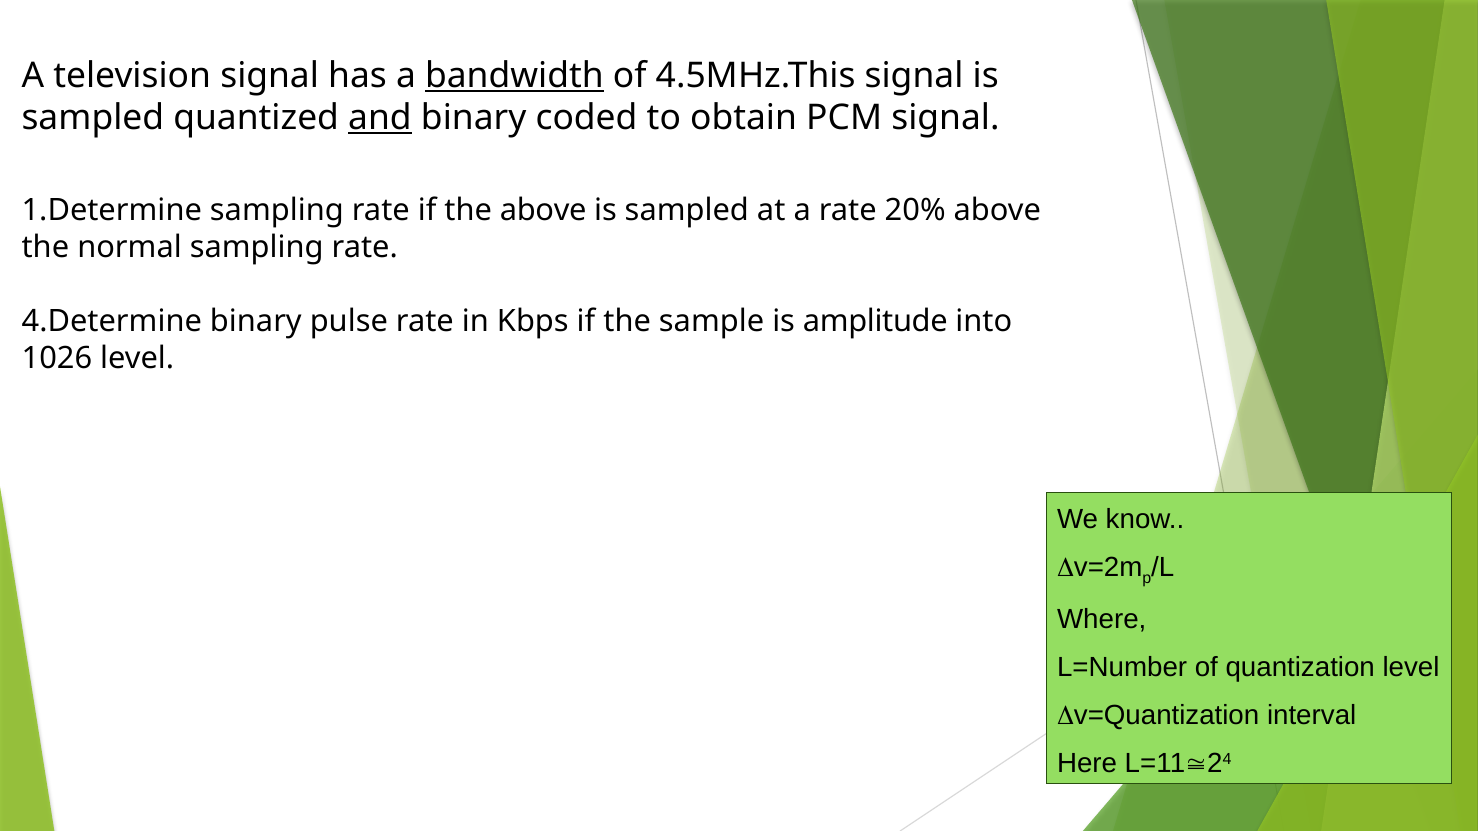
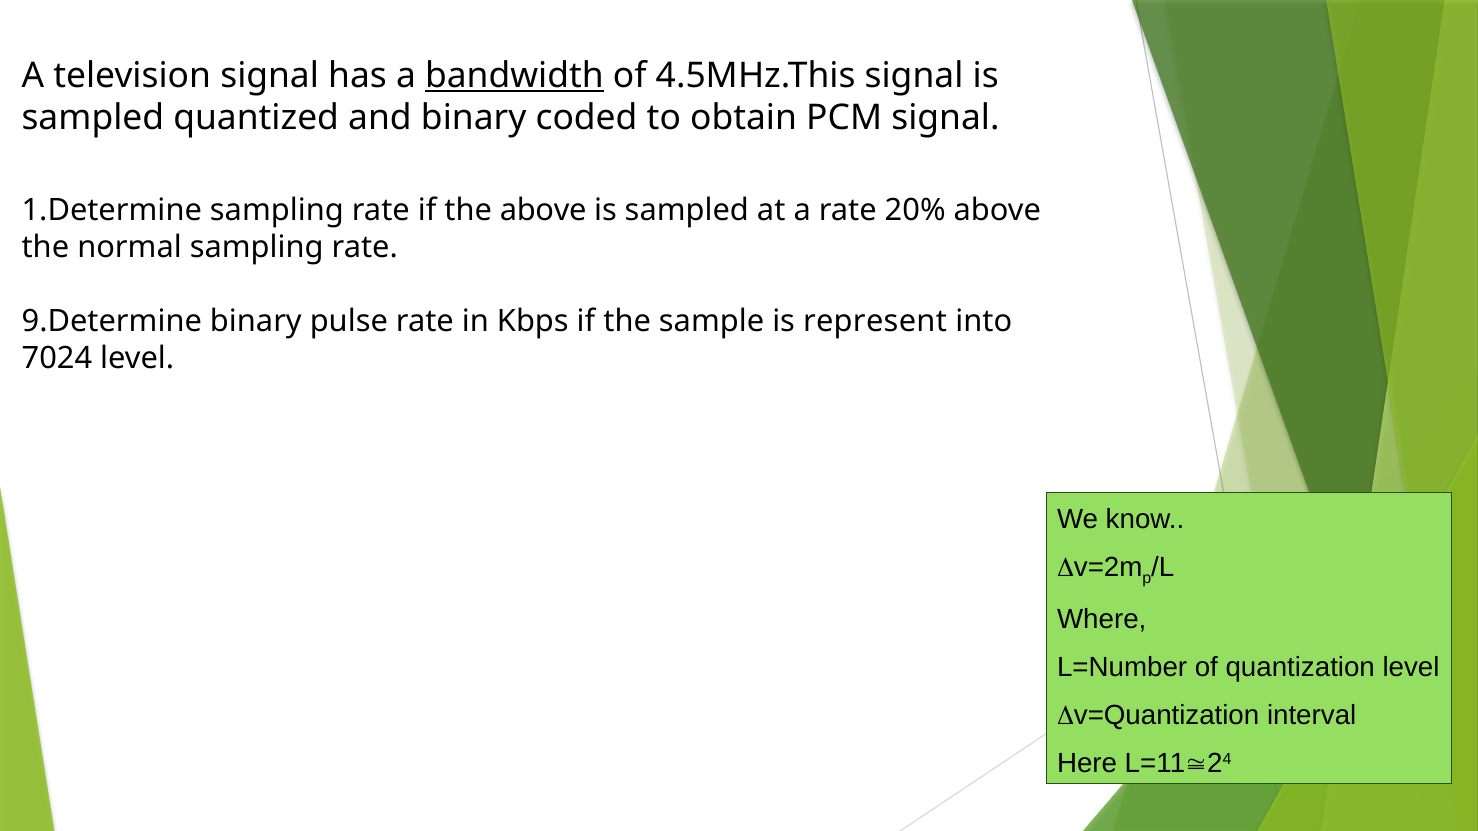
and underline: present -> none
4.Determine: 4.Determine -> 9.Determine
amplitude: amplitude -> represent
1026: 1026 -> 7024
